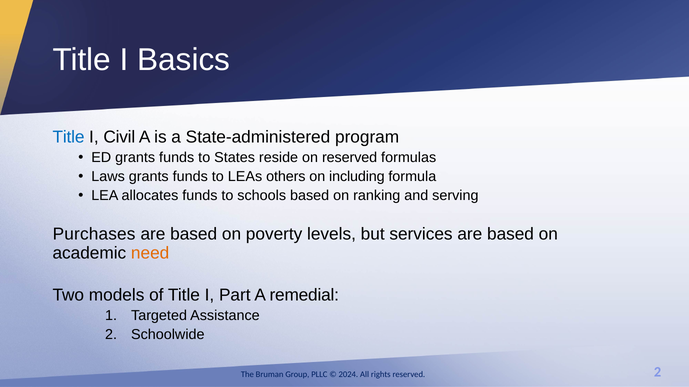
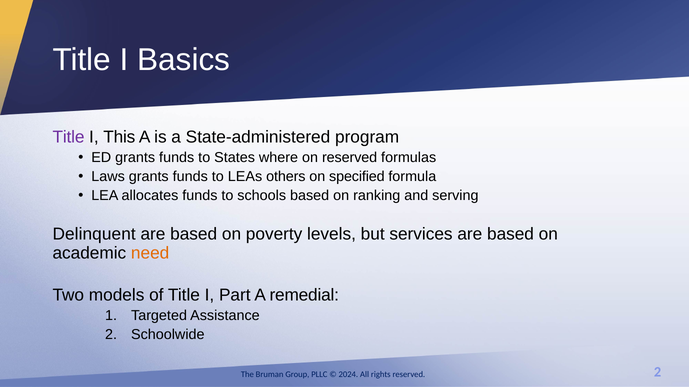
Title at (69, 137) colour: blue -> purple
Civil: Civil -> This
reside: reside -> where
including: including -> specified
Purchases: Purchases -> Delinquent
